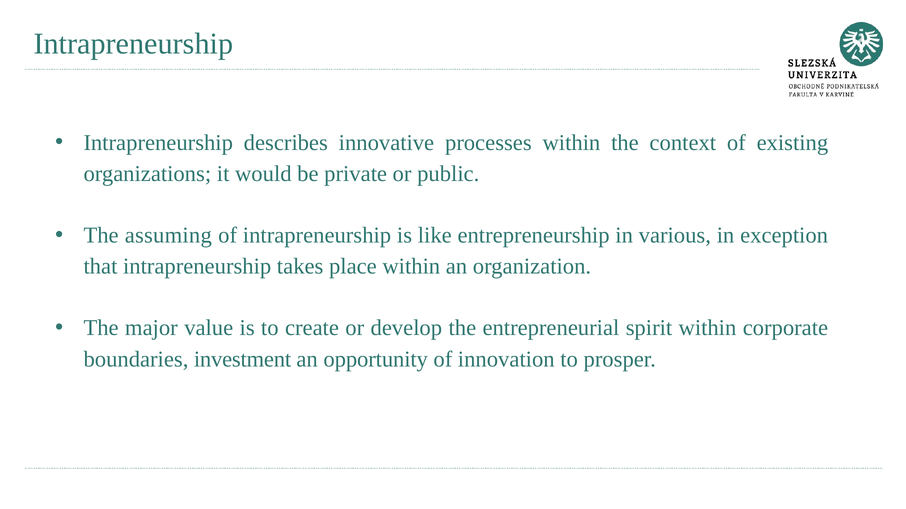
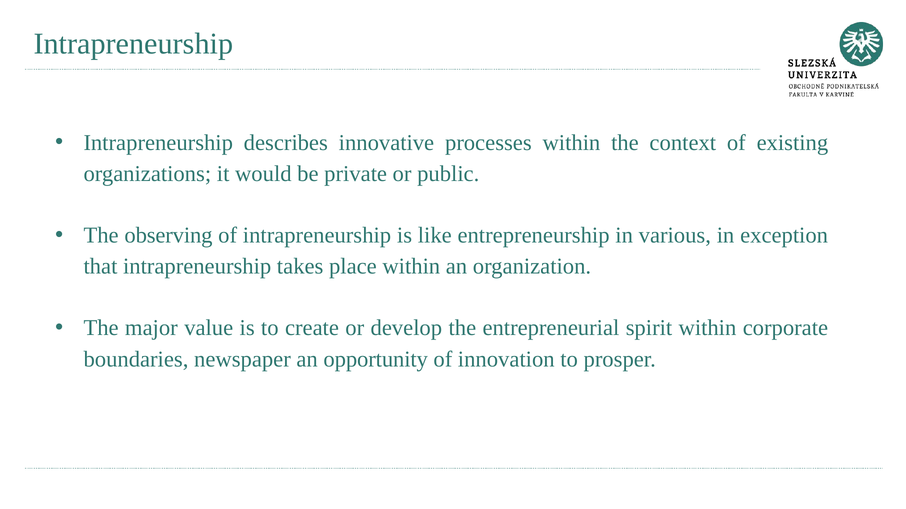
assuming: assuming -> observing
investment: investment -> newspaper
